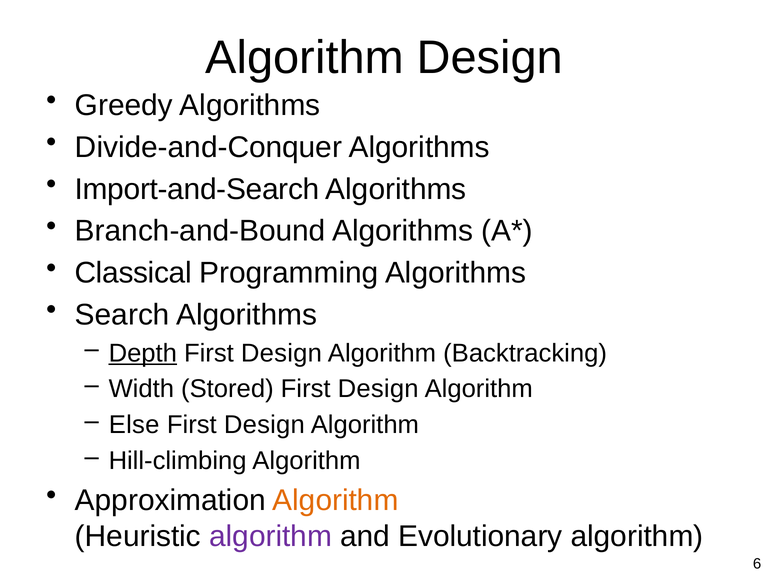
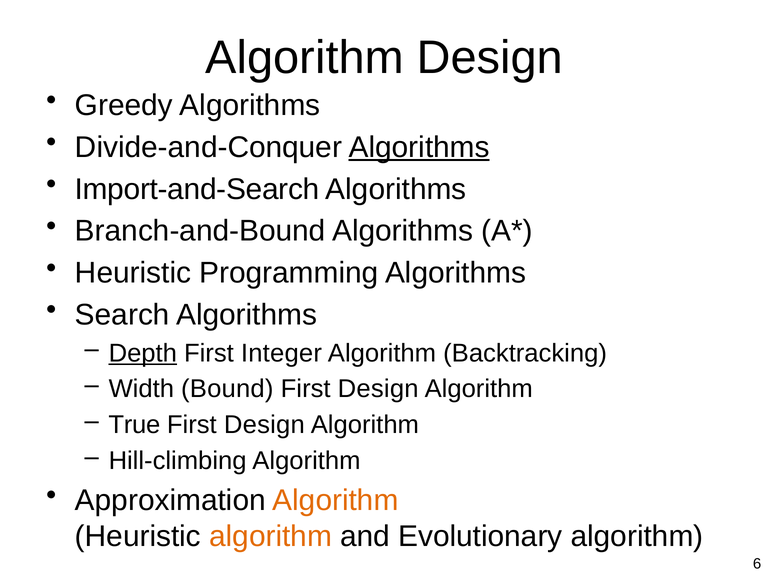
Algorithms at (419, 147) underline: none -> present
Classical at (133, 273): Classical -> Heuristic
Design at (281, 353): Design -> Integer
Stored: Stored -> Bound
Else: Else -> True
algorithm at (271, 536) colour: purple -> orange
